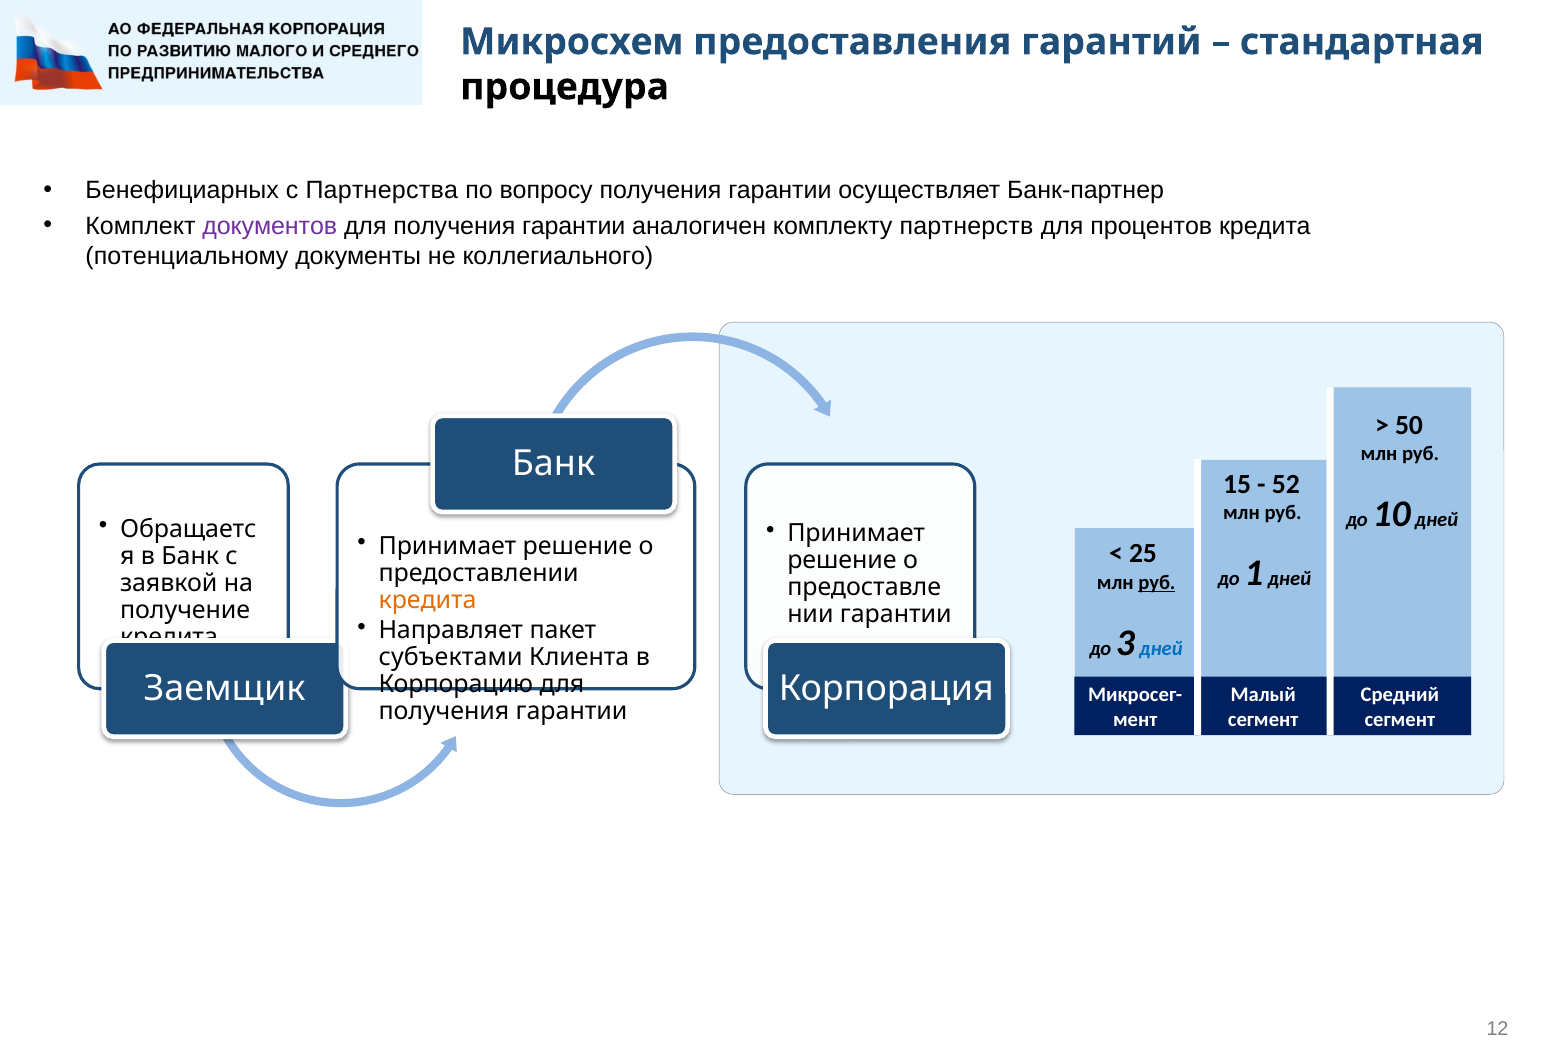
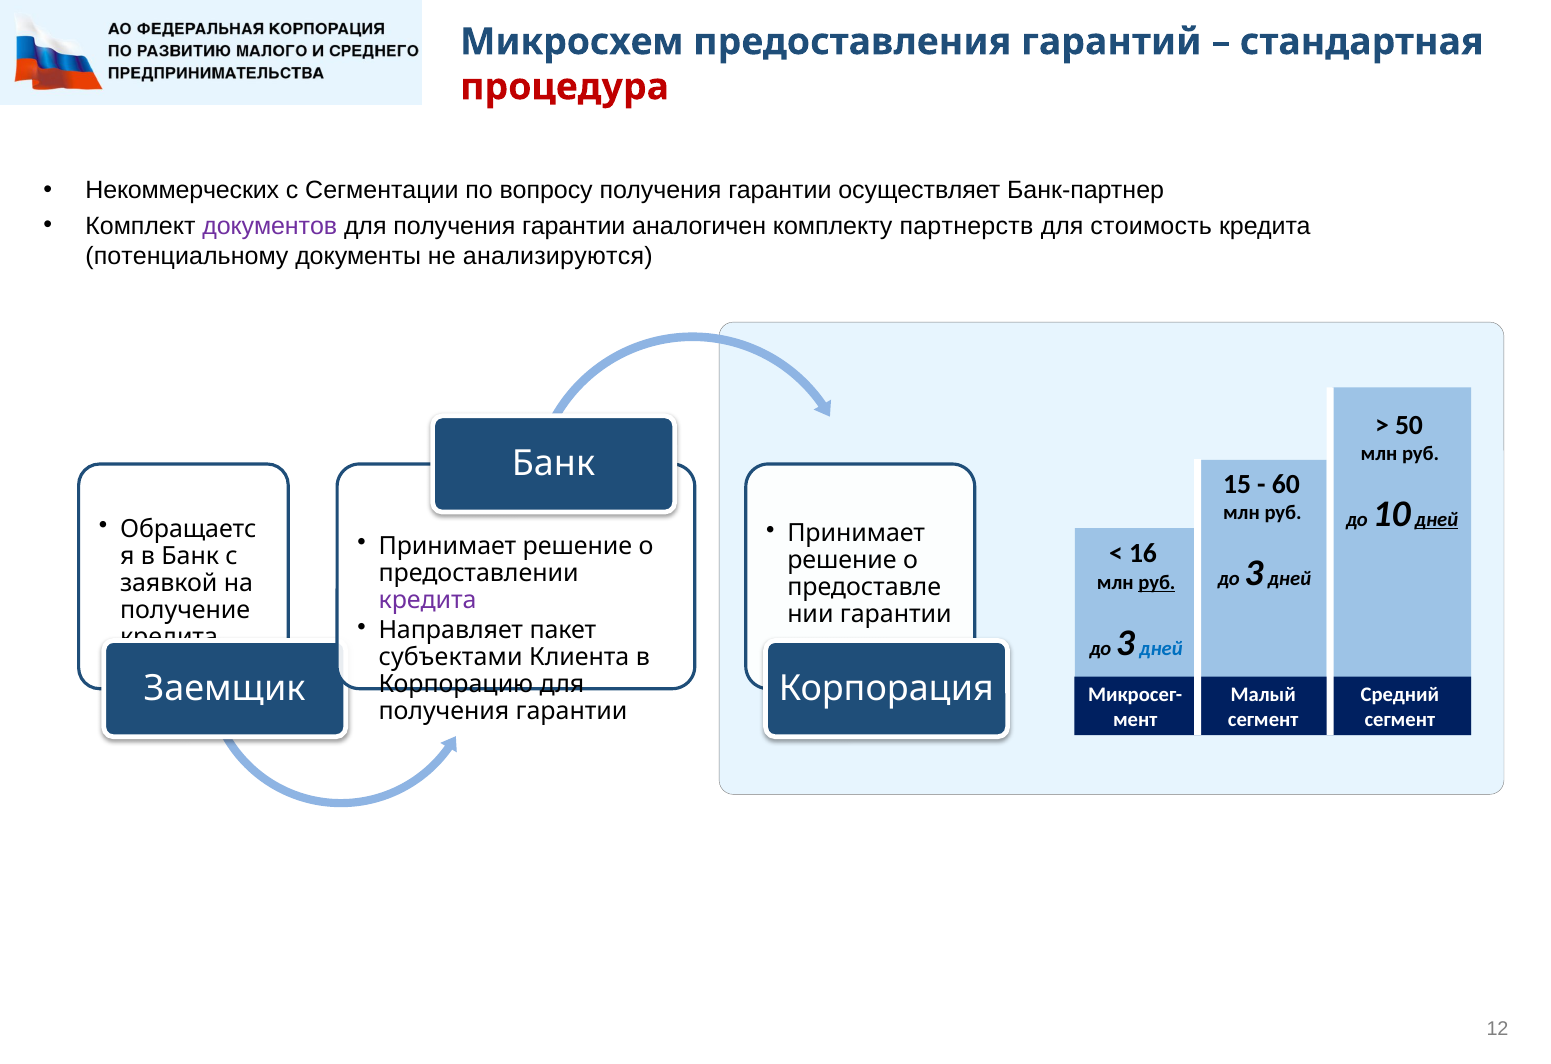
процедура colour: black -> red
Бенефициарных: Бенефициарных -> Некоммерческих
Партнерства: Партнерства -> Сегментации
процентов: процентов -> стоимость
коллегиального: коллегиального -> анализируются
52: 52 -> 60
дней at (1437, 520) underline: none -> present
25: 25 -> 16
1 at (1254, 573): 1 -> 3
кредита at (428, 600) colour: orange -> purple
